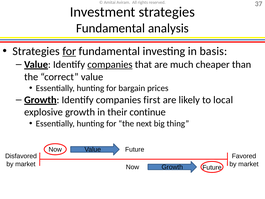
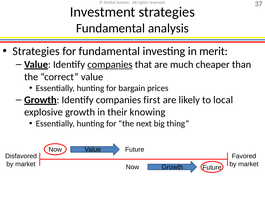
for at (69, 51) underline: present -> none
basis: basis -> merit
continue: continue -> knowing
